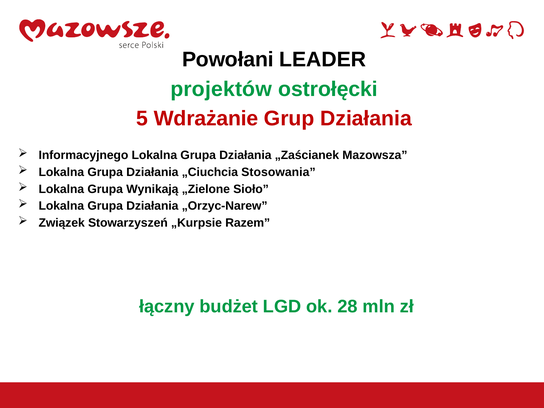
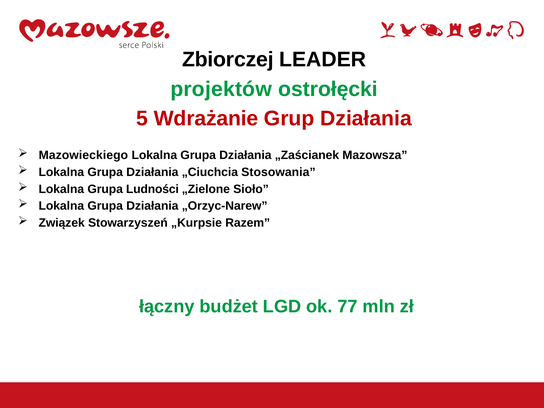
Powołani: Powołani -> Zbiorczej
Informacyjnego: Informacyjnego -> Mazowieckiego
Wynikają: Wynikają -> Ludności
28: 28 -> 77
